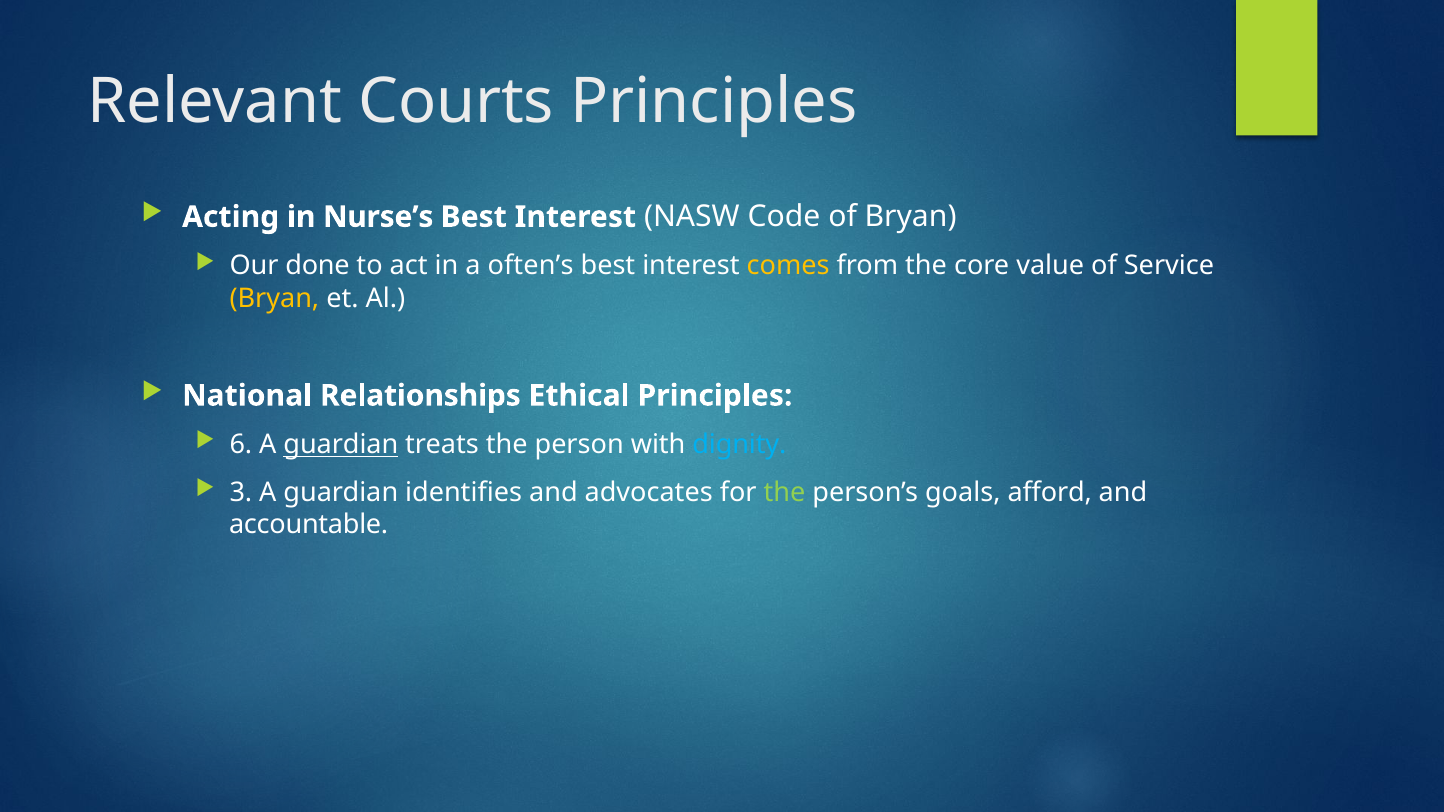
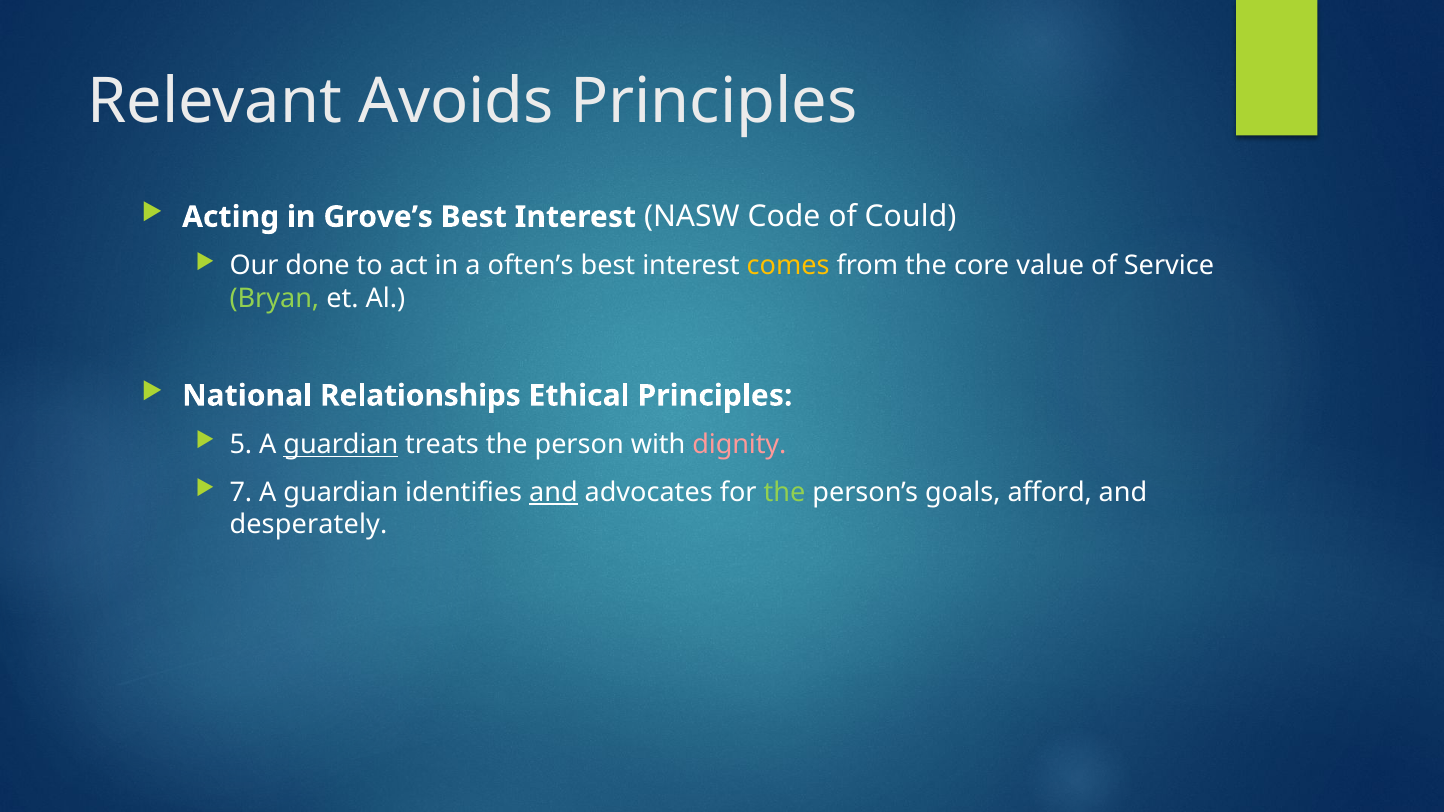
Courts: Courts -> Avoids
Nurse’s: Nurse’s -> Grove’s
of Bryan: Bryan -> Could
Bryan at (274, 299) colour: yellow -> light green
6: 6 -> 5
dignity colour: light blue -> pink
3: 3 -> 7
and at (553, 492) underline: none -> present
accountable: accountable -> desperately
